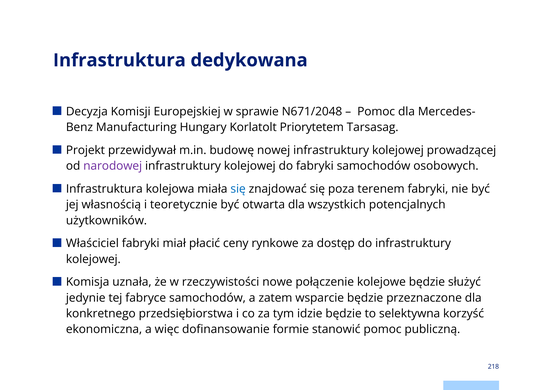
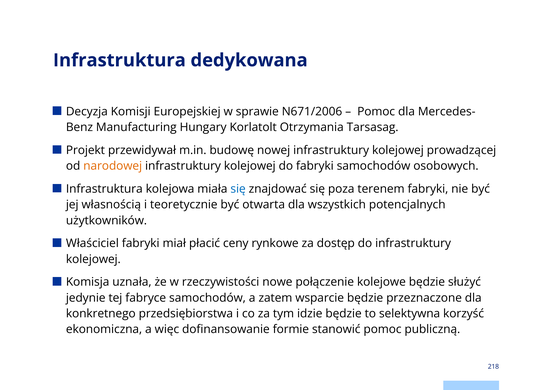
N671/2048: N671/2048 -> N671/2006
Priorytetem: Priorytetem -> Otrzymania
narodowej colour: purple -> orange
